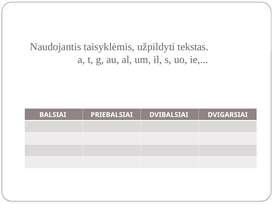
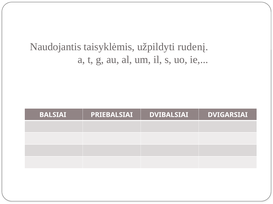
tekstas: tekstas -> rudenį
